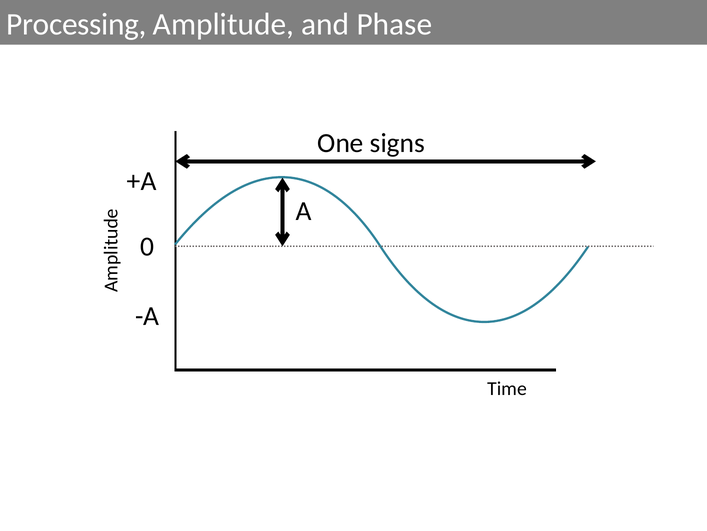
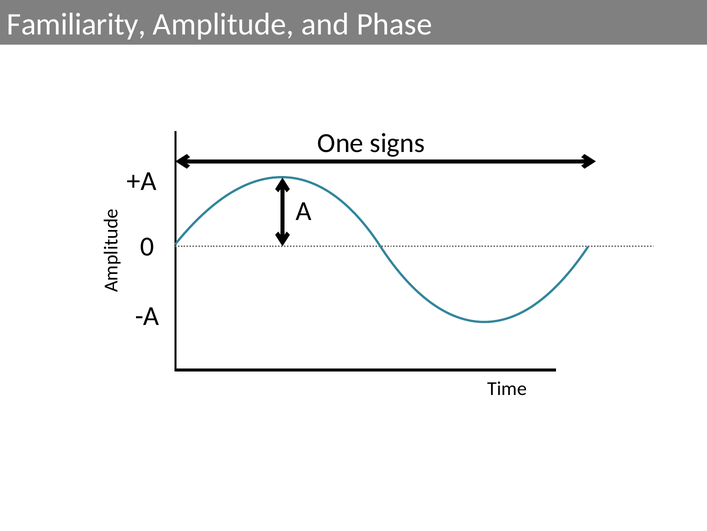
Processing: Processing -> Familiarity
